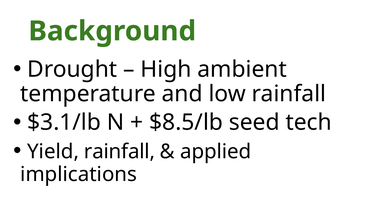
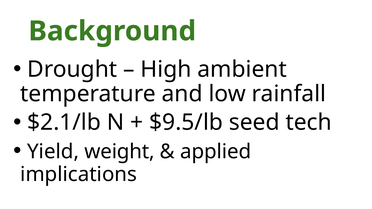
$3.1/lb: $3.1/lb -> $2.1/lb
$8.5/lb: $8.5/lb -> $9.5/lb
Yield rainfall: rainfall -> weight
